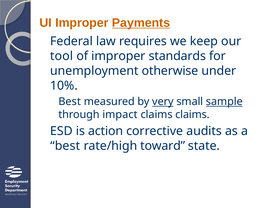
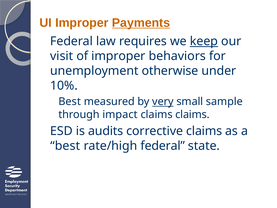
keep underline: none -> present
tool: tool -> visit
standards: standards -> behaviors
sample underline: present -> none
action: action -> audits
corrective audits: audits -> claims
toward: toward -> federal
